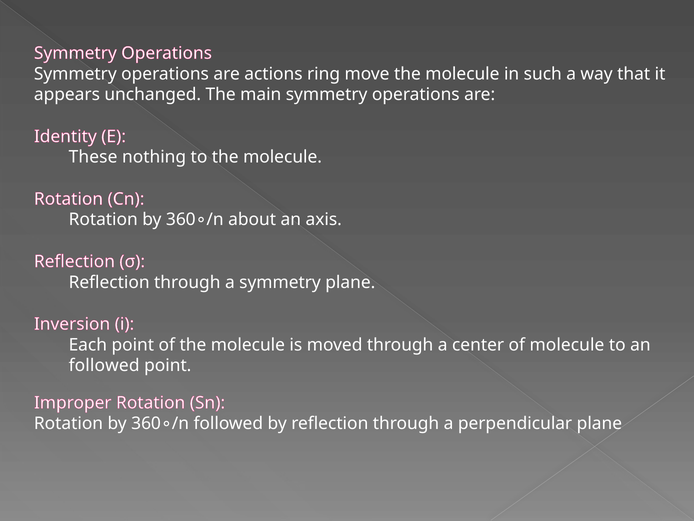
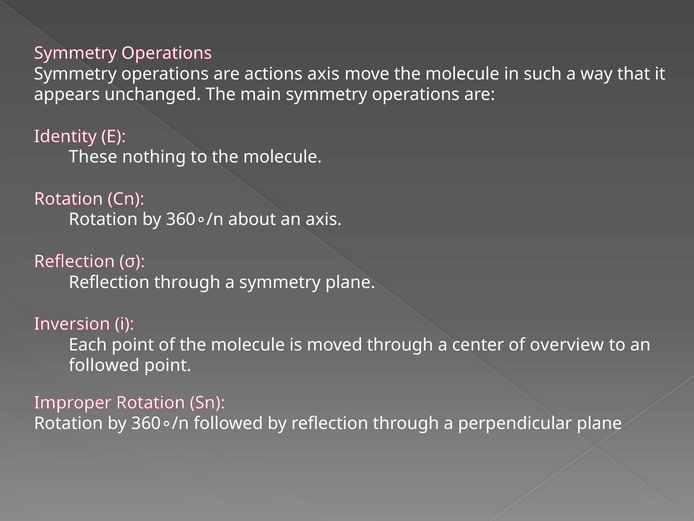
actions ring: ring -> axis
of molecule: molecule -> overview
